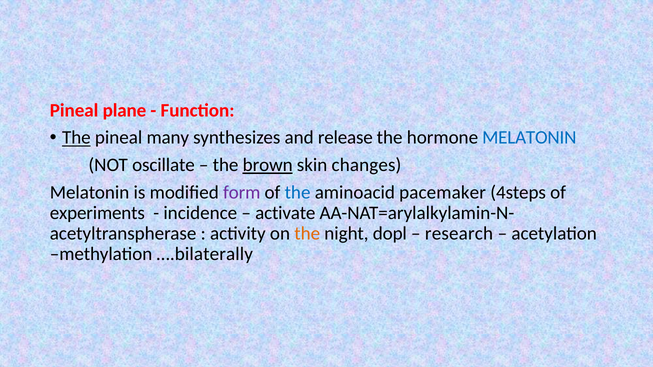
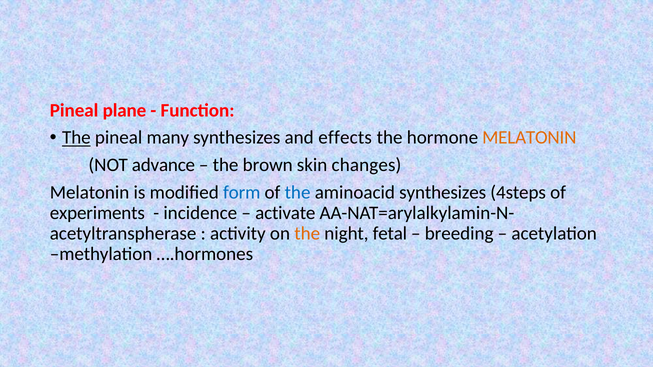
release: release -> effects
MELATONIN at (529, 138) colour: blue -> orange
oscillate: oscillate -> advance
brown underline: present -> none
form colour: purple -> blue
aminoacid pacemaker: pacemaker -> synthesizes
dopl: dopl -> fetal
research: research -> breeding
….bilaterally: ….bilaterally -> ….hormones
